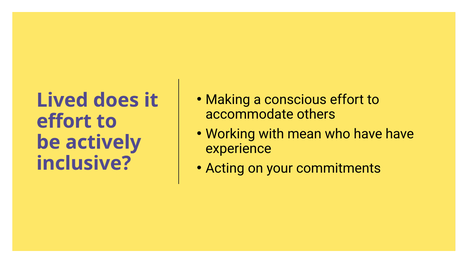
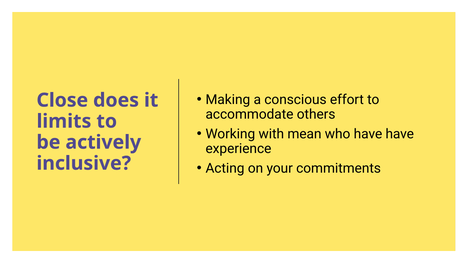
Lived: Lived -> Close
effort at (64, 121): effort -> limits
